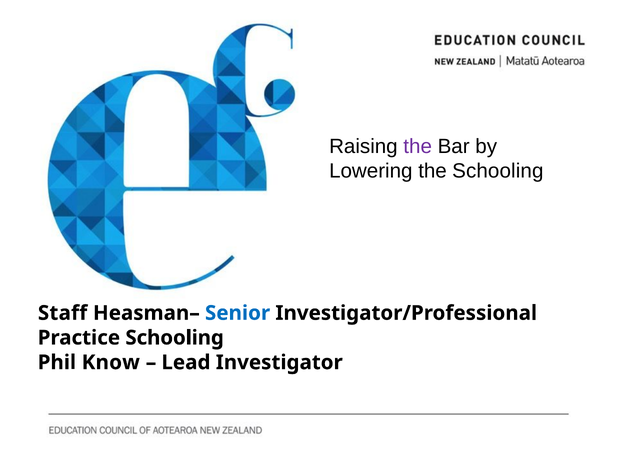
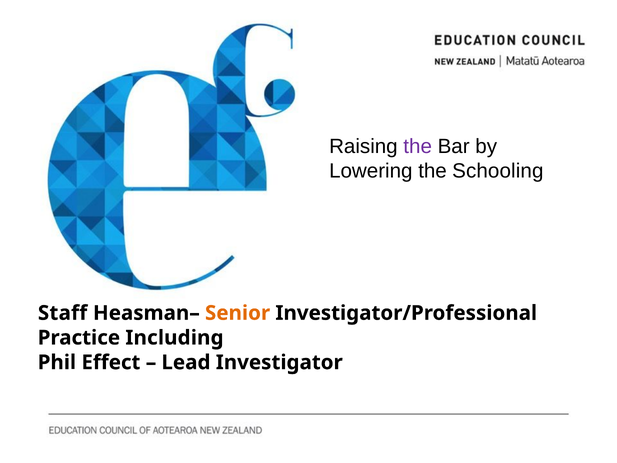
Senior colour: blue -> orange
Practice Schooling: Schooling -> Including
Know: Know -> Effect
